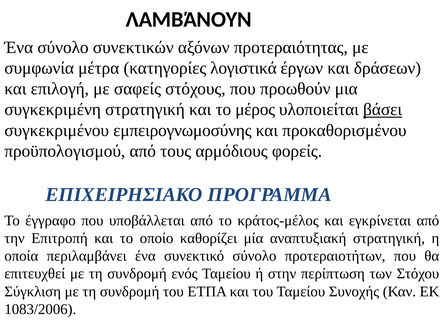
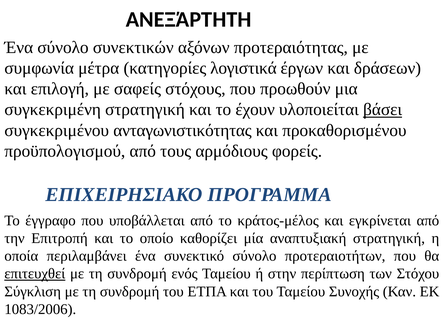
ΛΑΜΒΆΝΟΥΝ: ΛΑΜΒΆΝΟΥΝ -> ΑΝΕΞΆΡΤΗΤΗ
μέρος: μέρος -> έχουν
εμπειρογνωμοσύνης: εμπειρογνωμοσύνης -> ανταγωνιστικότητας
επιτευχθεί underline: none -> present
